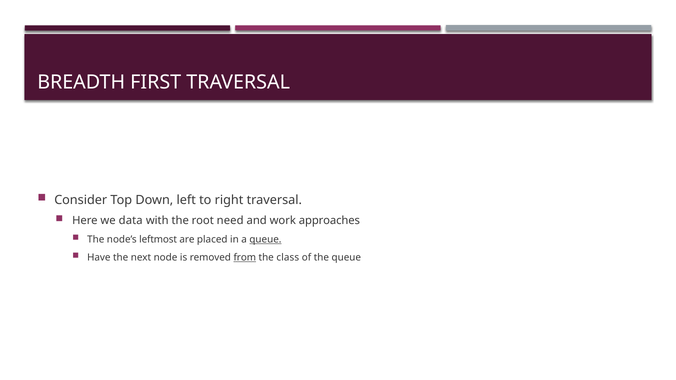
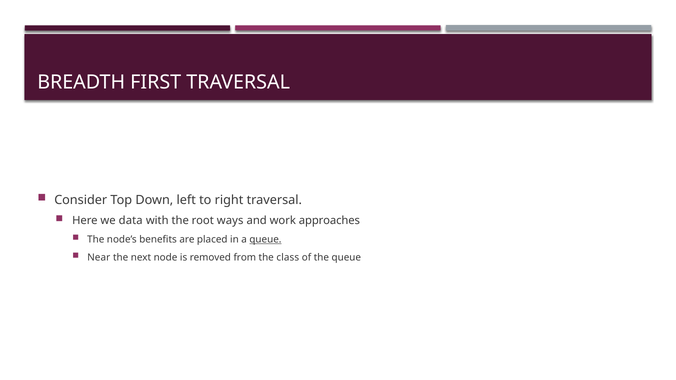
need: need -> ways
leftmost: leftmost -> benefits
Have: Have -> Near
from underline: present -> none
